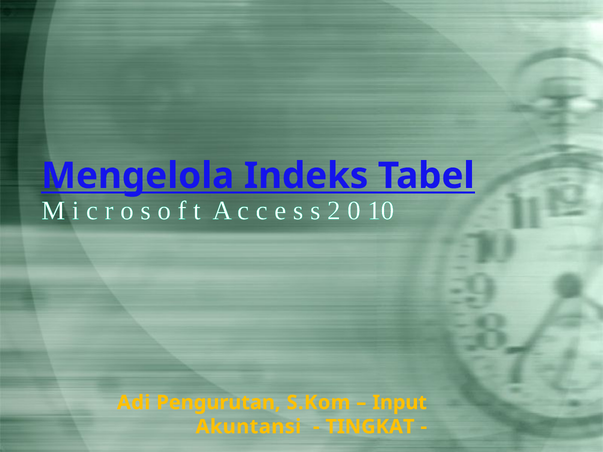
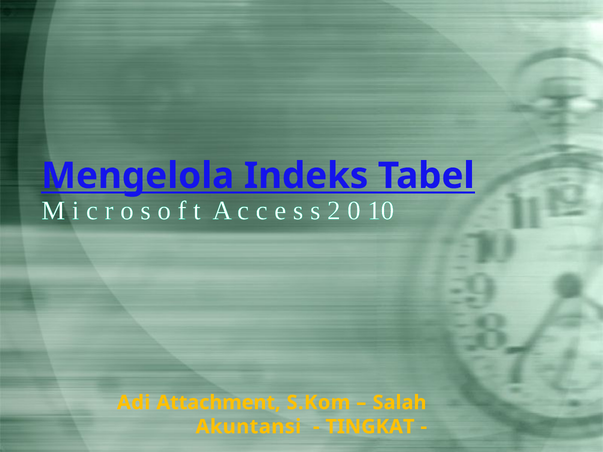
Pengurutan: Pengurutan -> Attachment
Input: Input -> Salah
